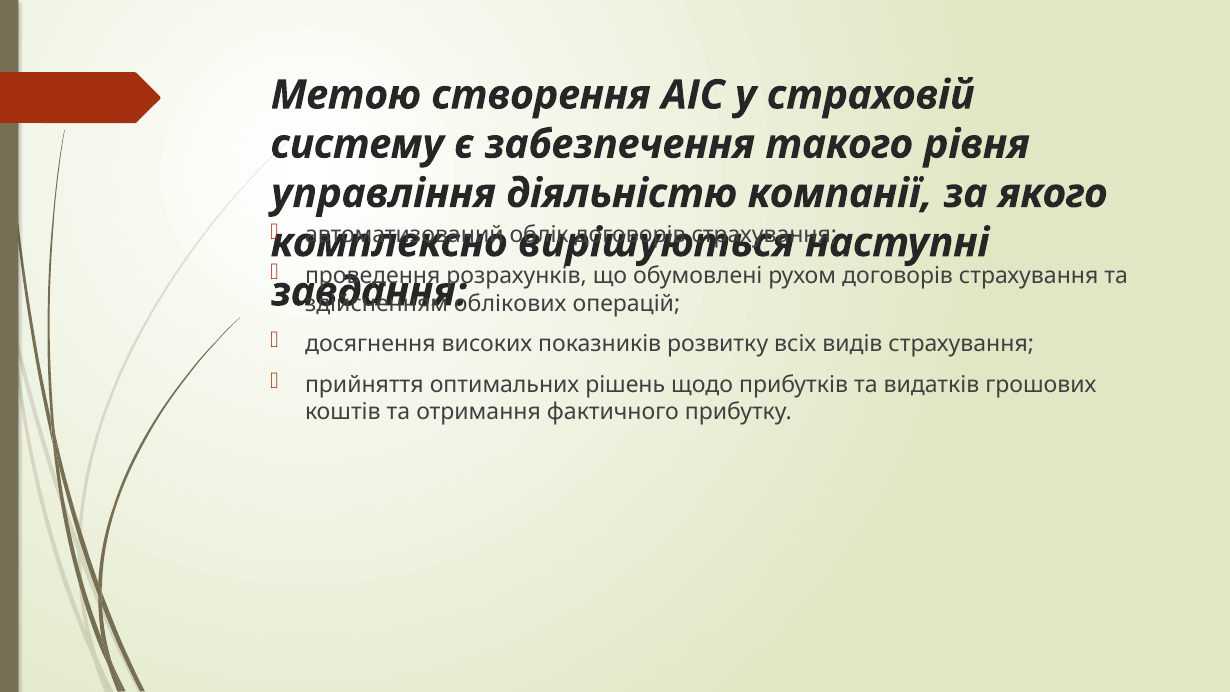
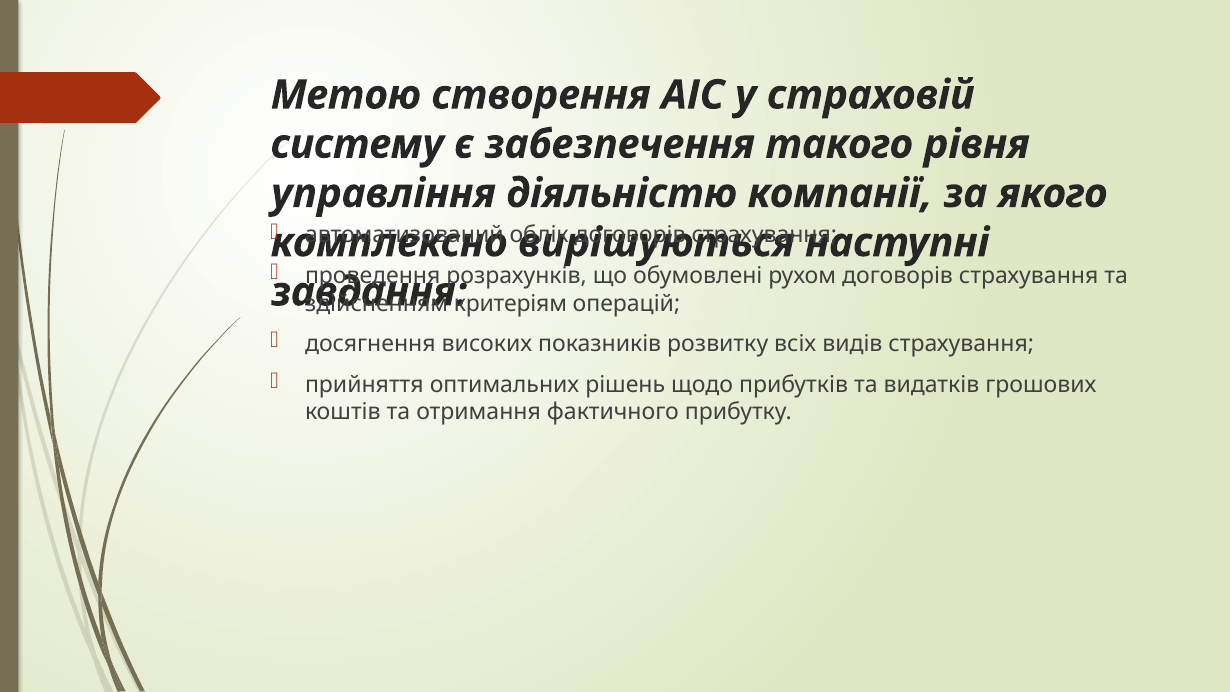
облікових: облікових -> критеріям
